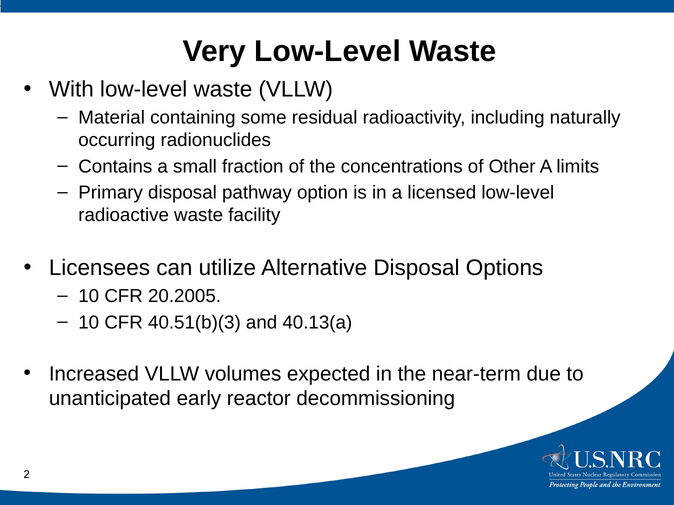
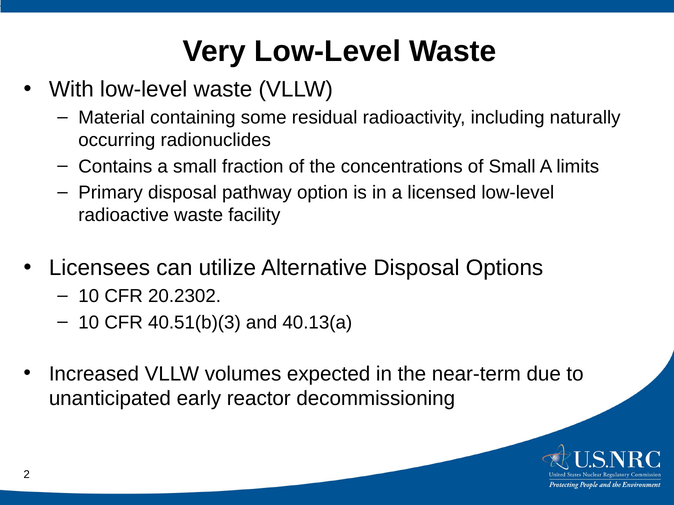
of Other: Other -> Small
20.2005: 20.2005 -> 20.2302
